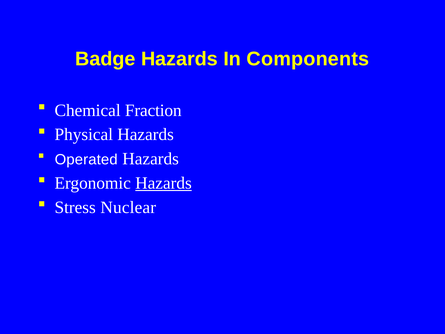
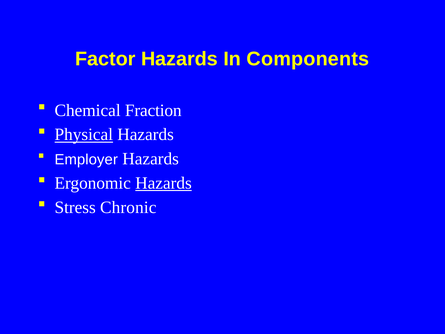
Badge: Badge -> Factor
Physical underline: none -> present
Operated: Operated -> Employer
Nuclear: Nuclear -> Chronic
